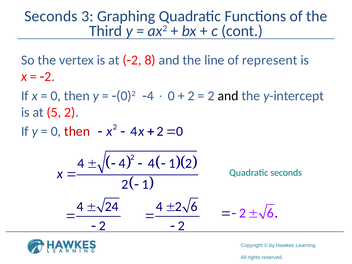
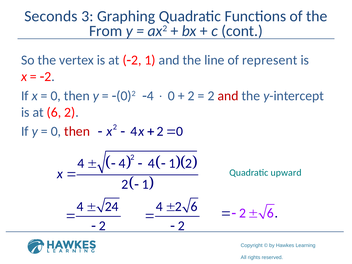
Third: Third -> From
8 at (150, 60): 8 -> 1
and at (228, 96) colour: black -> red
at 5: 5 -> 6
Quadratic seconds: seconds -> upward
